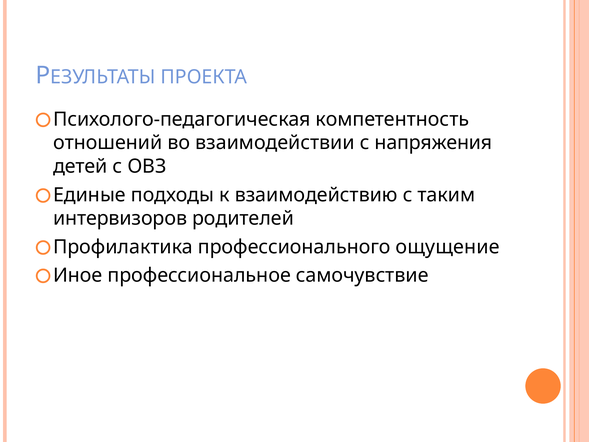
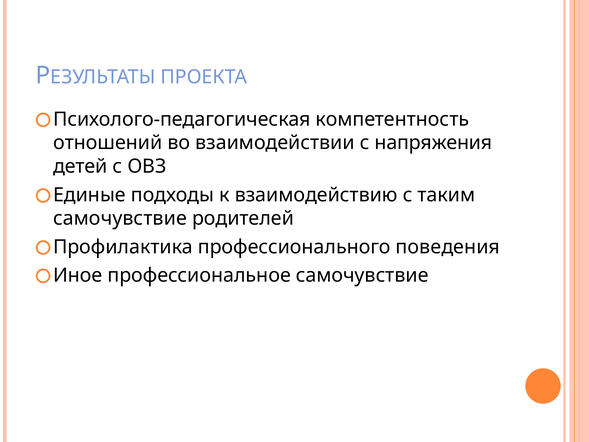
интервизоров at (120, 218): интервизоров -> самочувствие
ощущение: ощущение -> поведения
